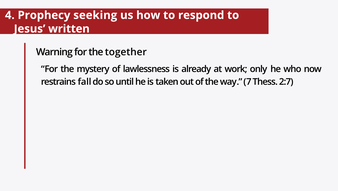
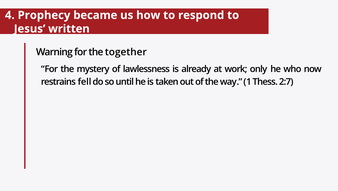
seeking: seeking -> became
fall: fall -> fell
7: 7 -> 1
